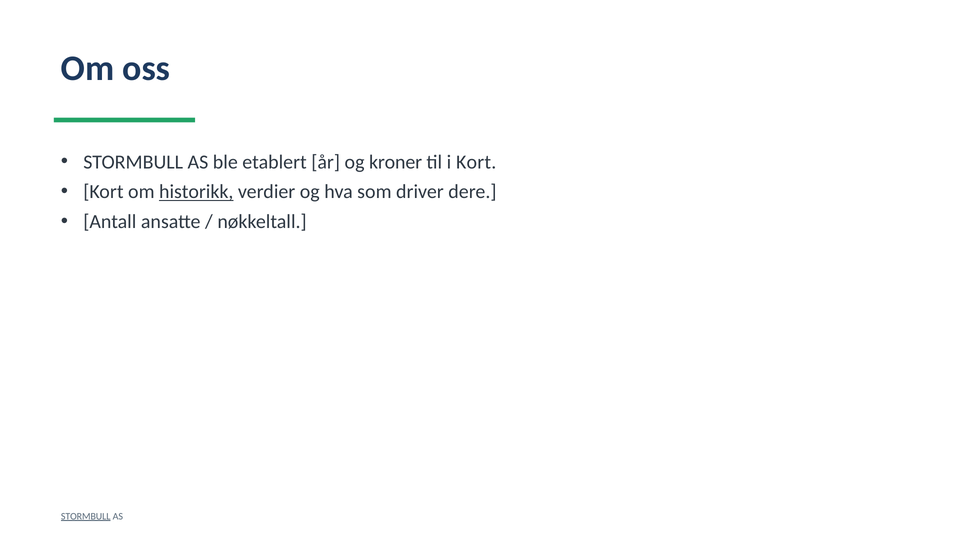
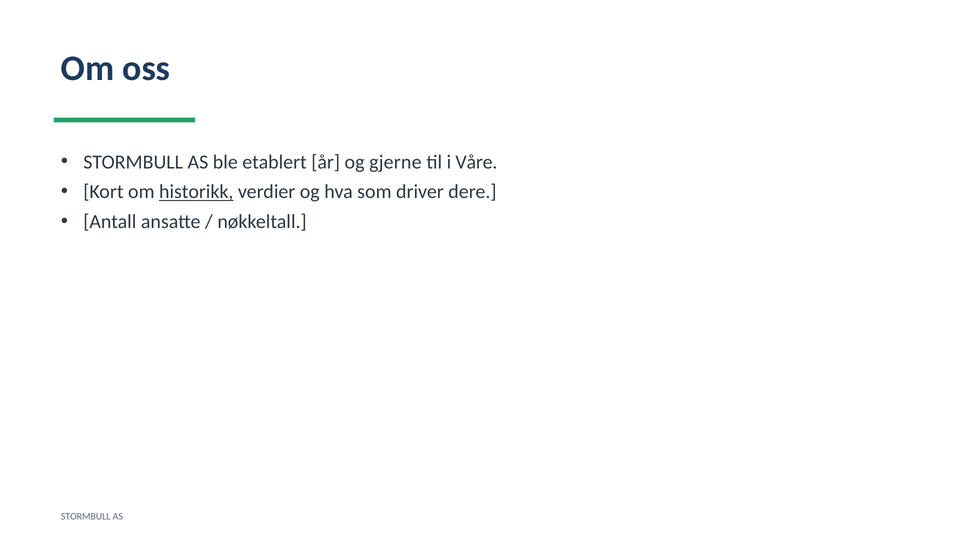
kroner: kroner -> gjerne
i Kort: Kort -> Våre
STORMBULL at (86, 517) underline: present -> none
